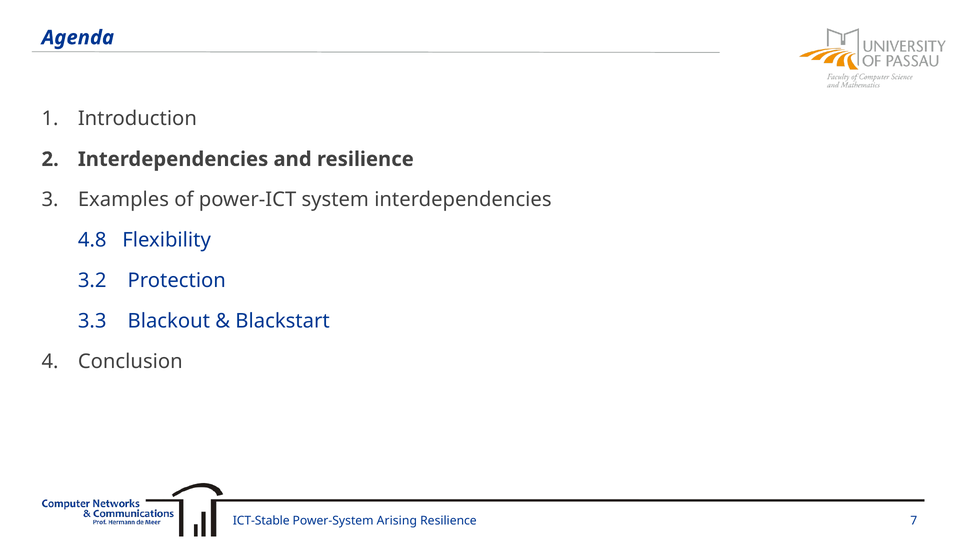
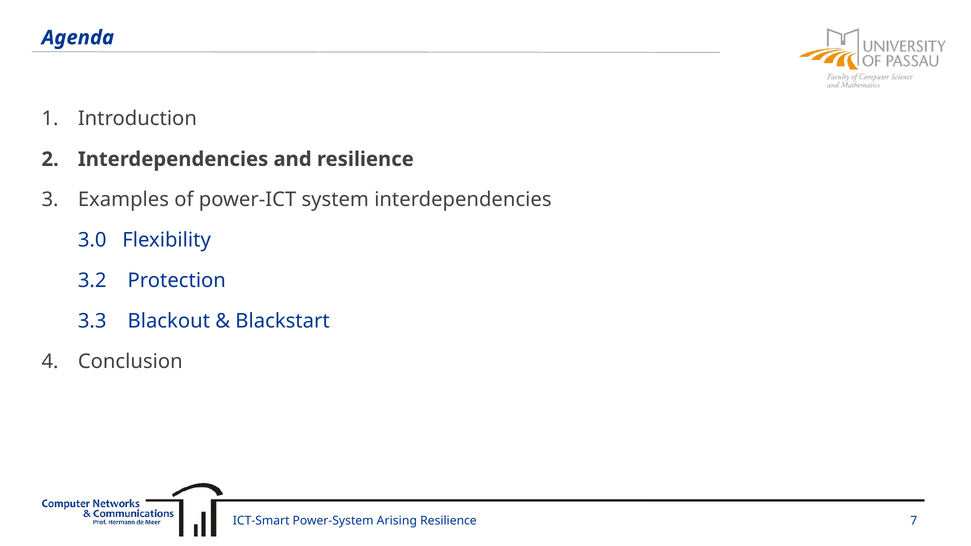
4.8: 4.8 -> 3.0
ICT-Stable: ICT-Stable -> ICT-Smart
